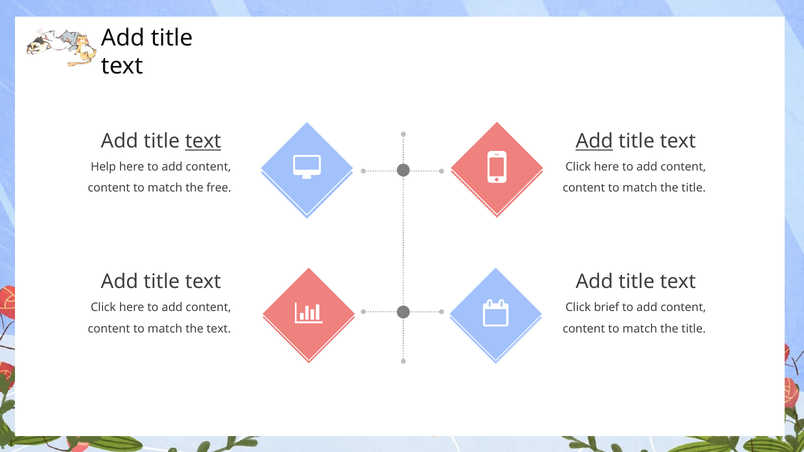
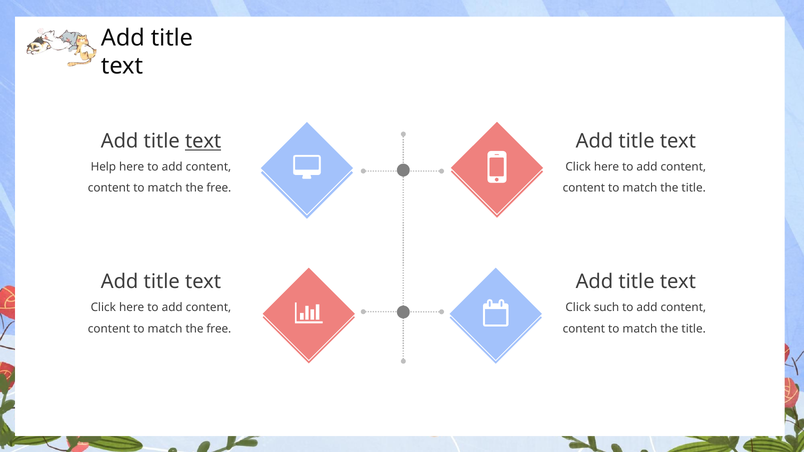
Add at (594, 141) underline: present -> none
brief: brief -> such
text at (219, 329): text -> free
